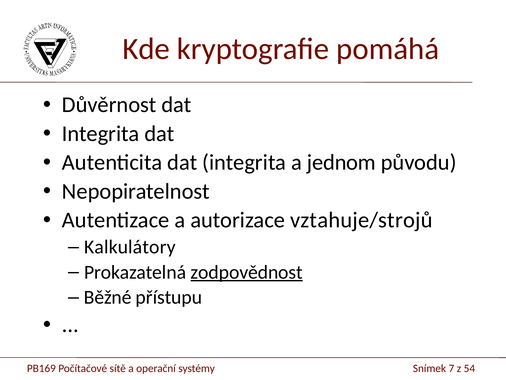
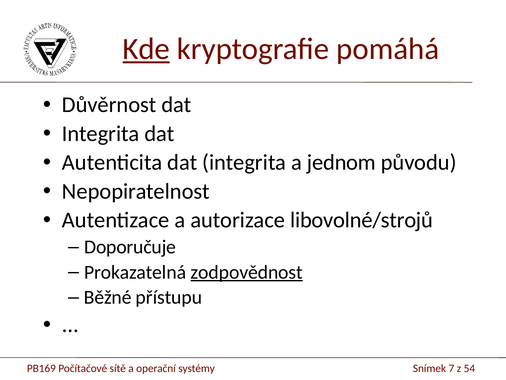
Kde underline: none -> present
vztahuje/strojů: vztahuje/strojů -> libovolné/strojů
Kalkulátory: Kalkulátory -> Doporučuje
